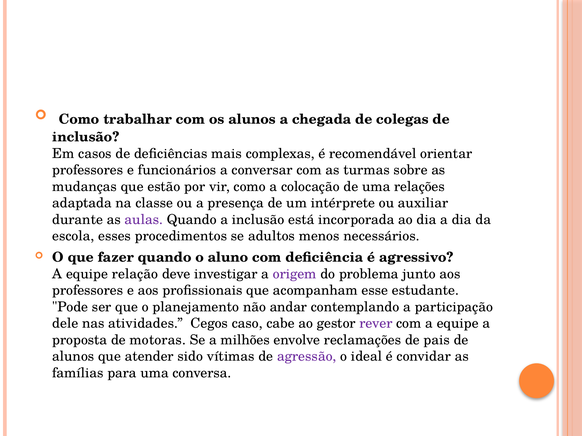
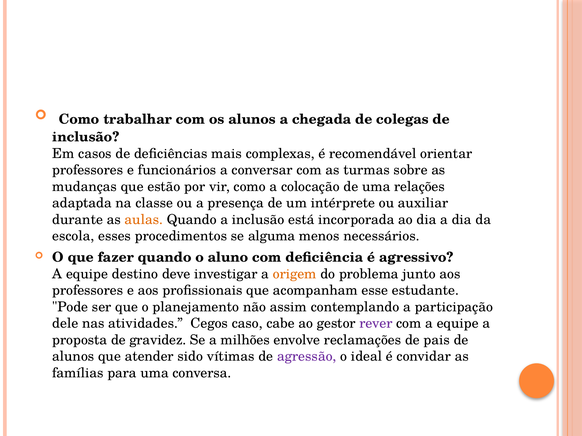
aulas colour: purple -> orange
adultos: adultos -> alguma
relação: relação -> destino
origem colour: purple -> orange
andar: andar -> assim
motoras: motoras -> gravidez
